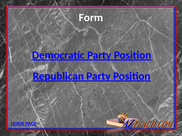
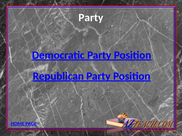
Form at (91, 18): Form -> Party
